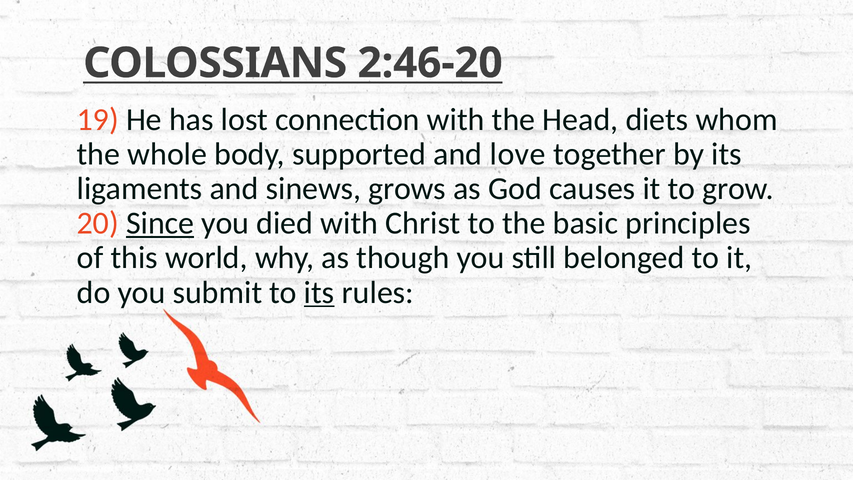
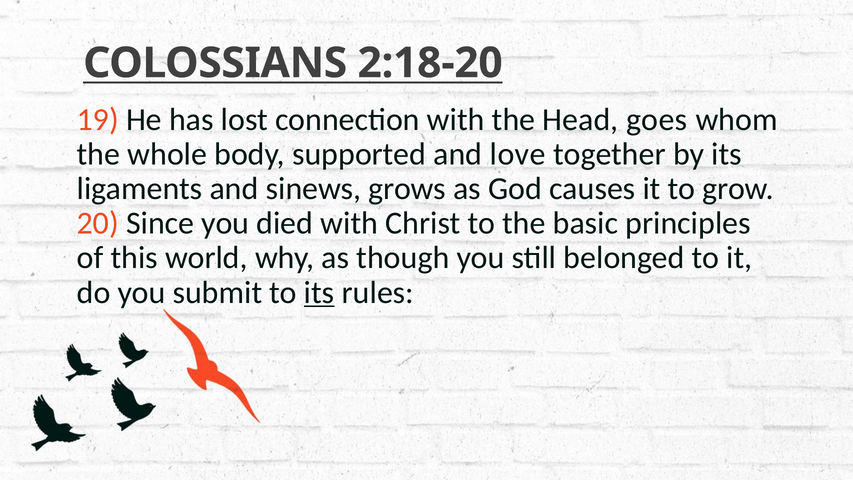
2:46-20: 2:46-20 -> 2:18-20
diets: diets -> goes
Since underline: present -> none
